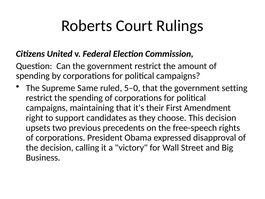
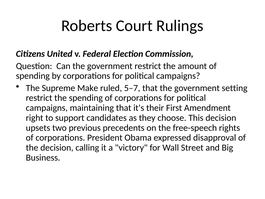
Same: Same -> Make
5–0: 5–0 -> 5–7
